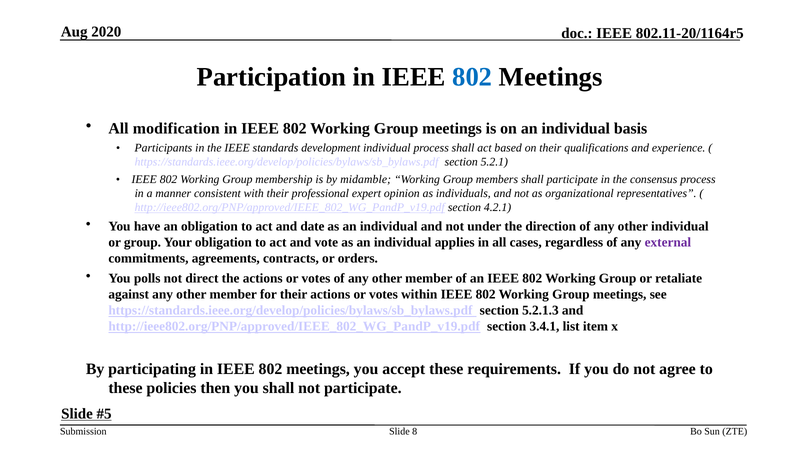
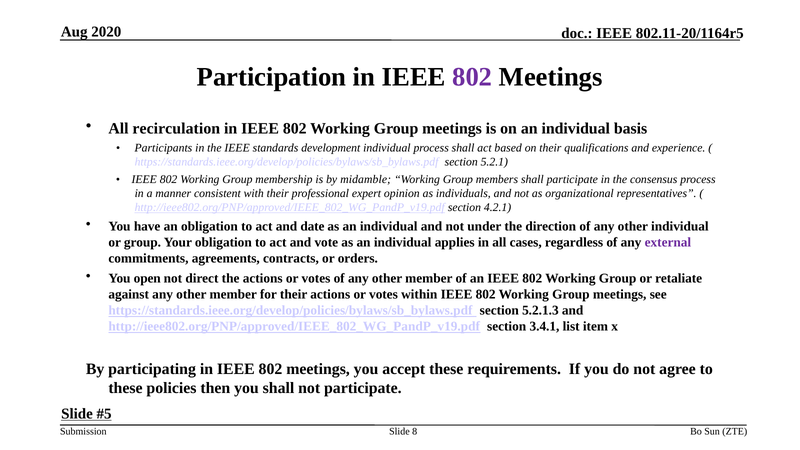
802 at (472, 77) colour: blue -> purple
modification: modification -> recirculation
polls: polls -> open
